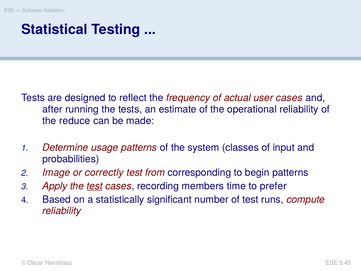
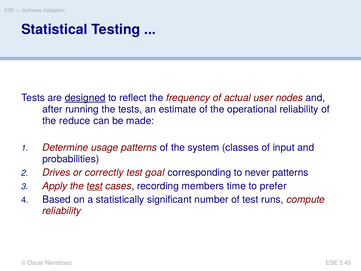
designed underline: none -> present
user cases: cases -> nodes
Image: Image -> Drives
from: from -> goal
begin: begin -> never
